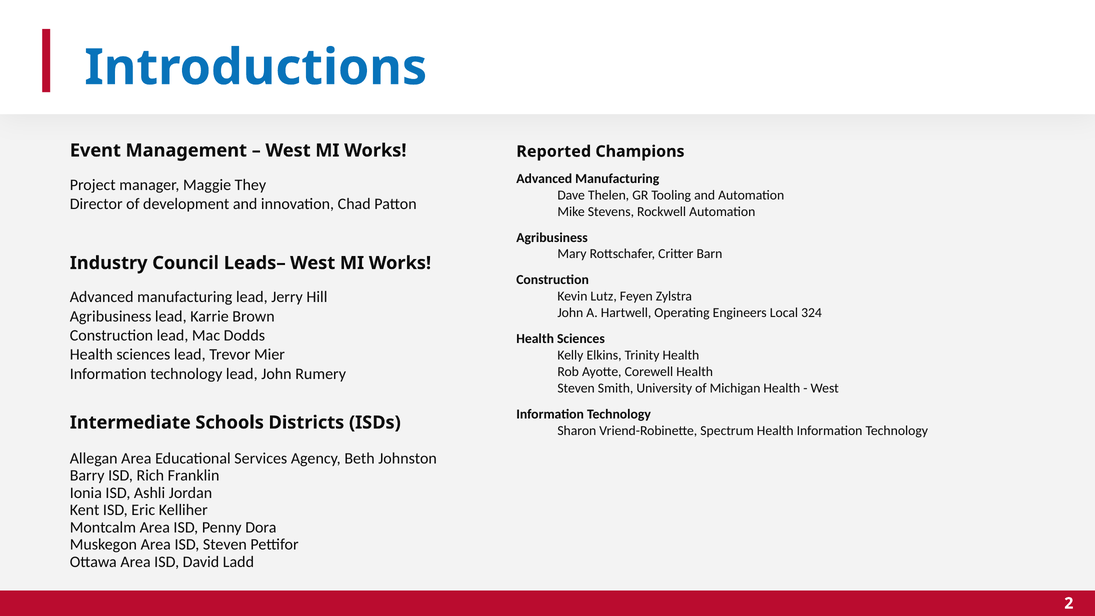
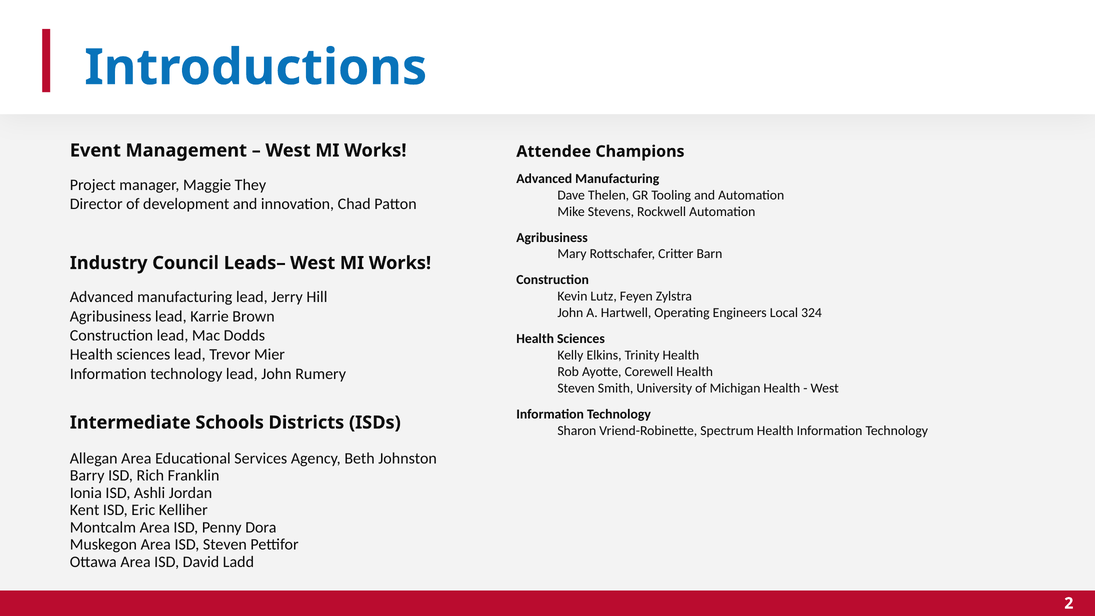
Reported: Reported -> Attendee
